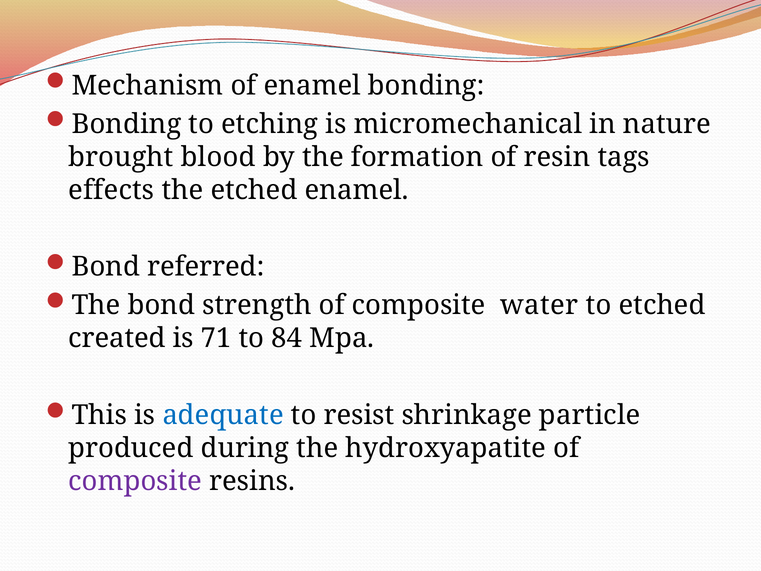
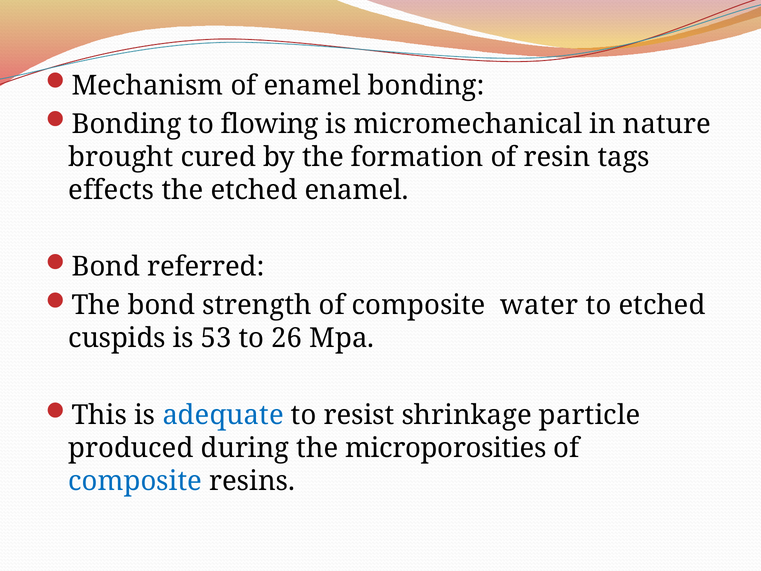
etching: etching -> flowing
blood: blood -> cured
created: created -> cuspids
71: 71 -> 53
84: 84 -> 26
hydroxyapatite: hydroxyapatite -> microporosities
composite at (135, 481) colour: purple -> blue
